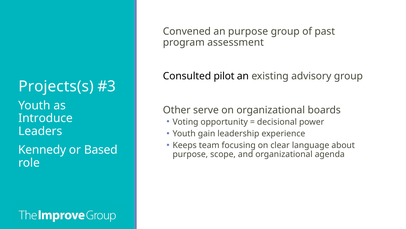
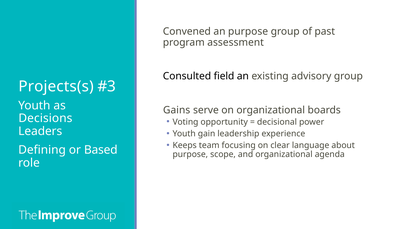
pilot: pilot -> field
Other: Other -> Gains
Introduce: Introduce -> Decisions
Kennedy: Kennedy -> Defining
